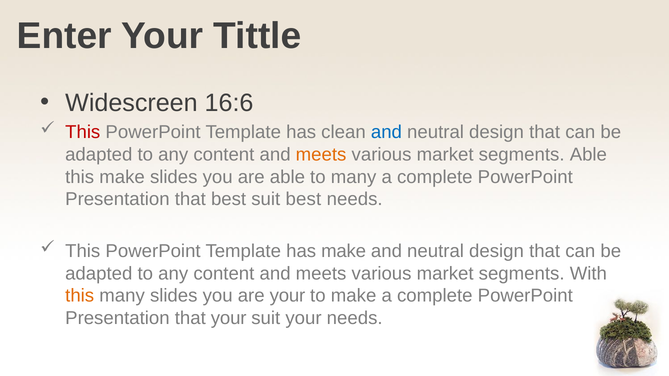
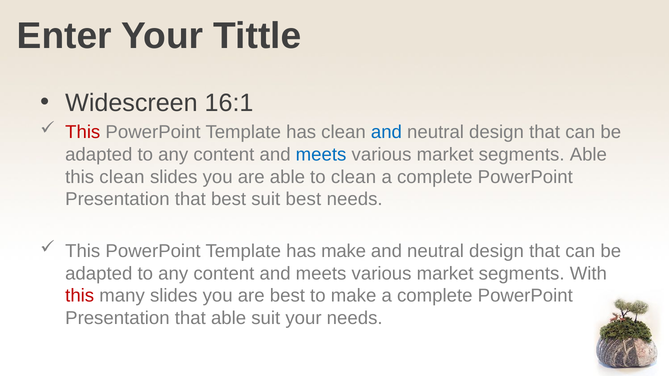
16:6: 16:6 -> 16:1
meets at (321, 155) colour: orange -> blue
this make: make -> clean
to many: many -> clean
this at (80, 296) colour: orange -> red
are your: your -> best
that your: your -> able
